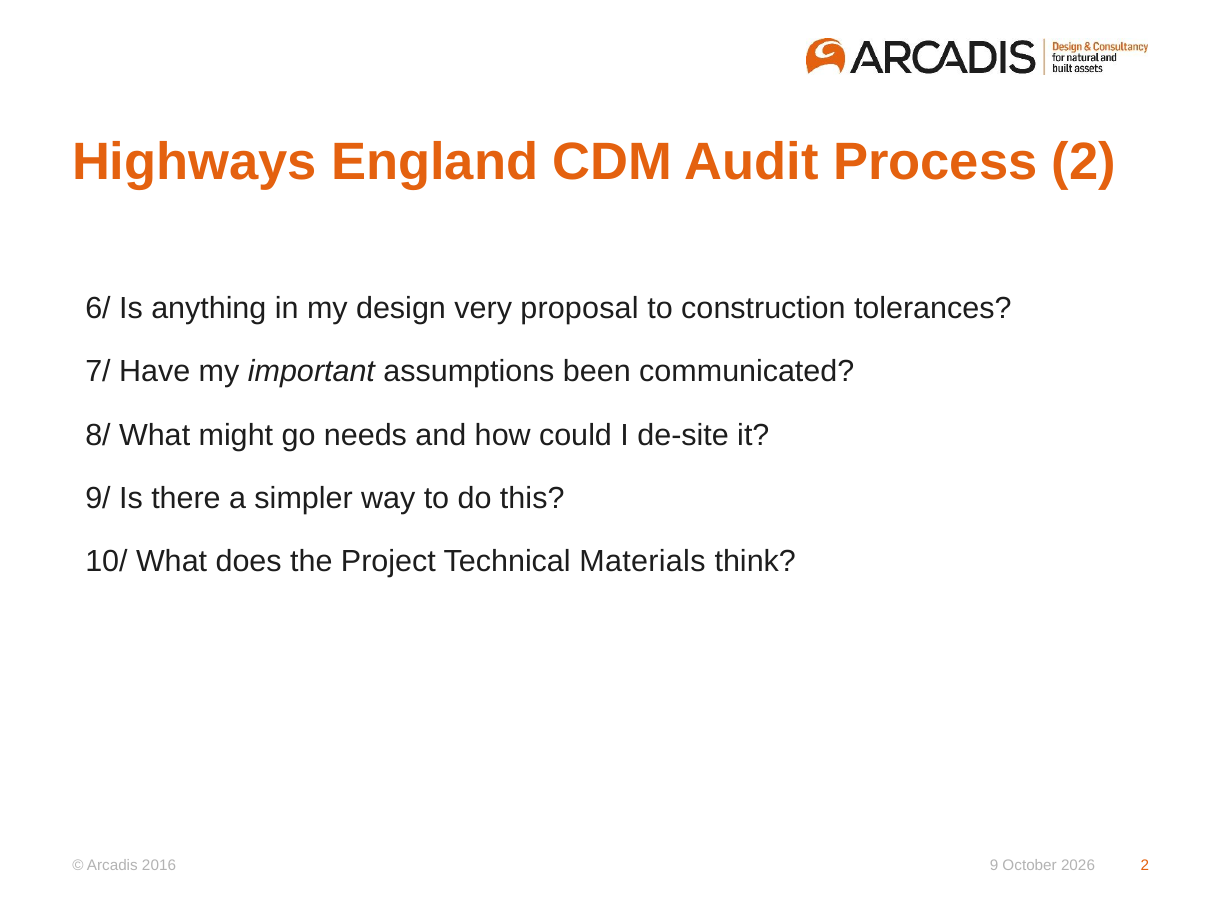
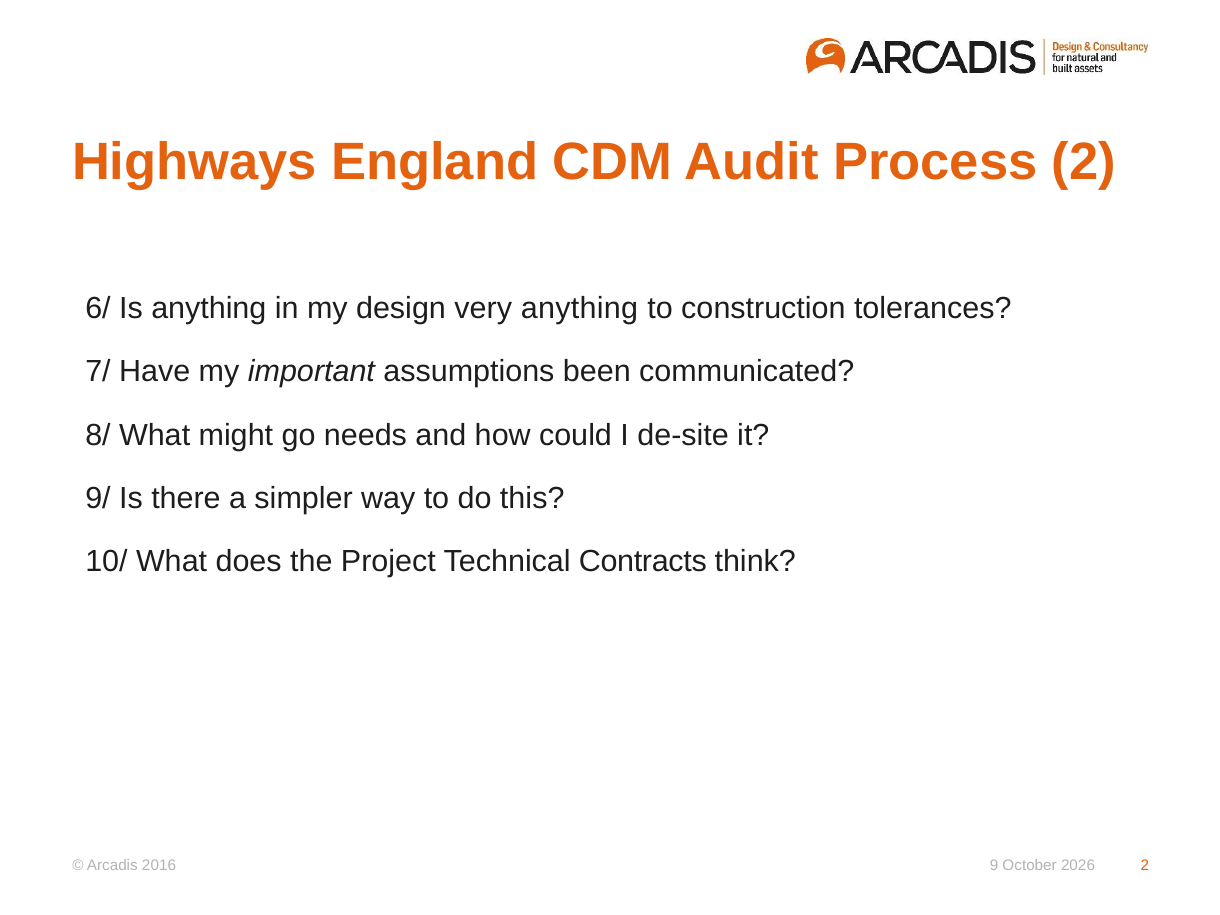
very proposal: proposal -> anything
Materials: Materials -> Contracts
